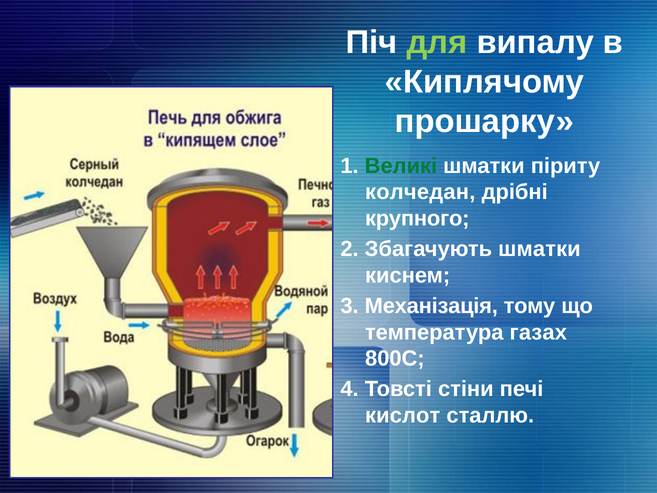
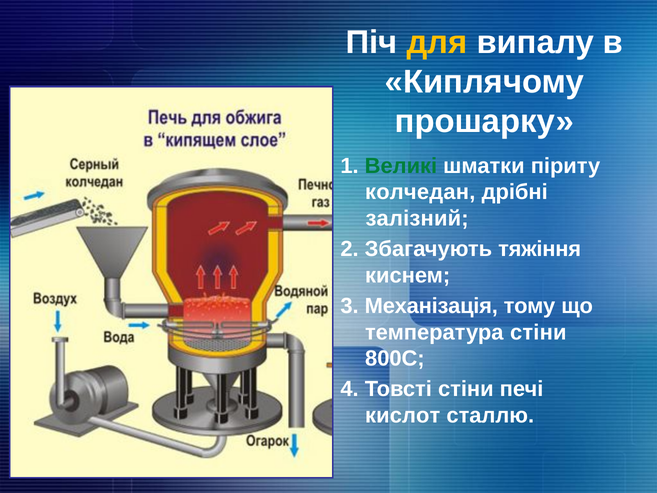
для colour: light green -> yellow
крупного: крупного -> залізний
Збагачують шматки: шматки -> тяжіння
температура газах: газах -> стіни
